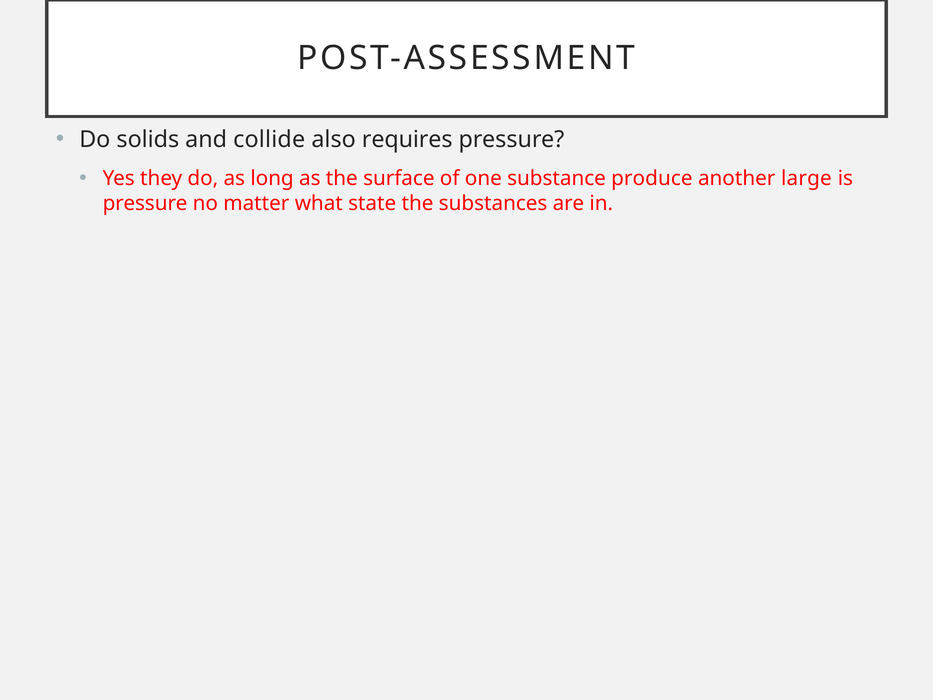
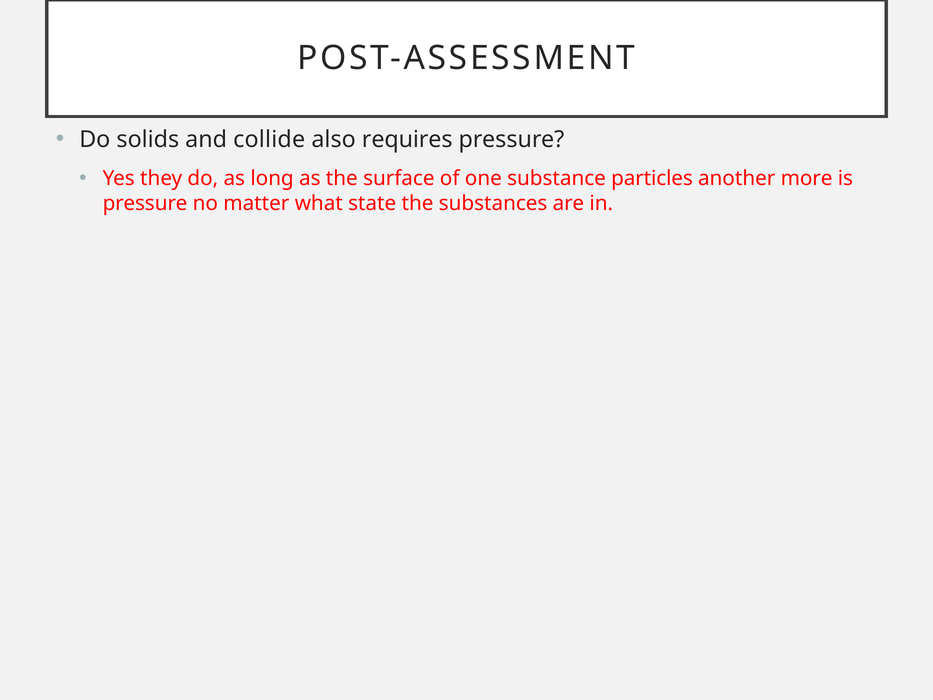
produce: produce -> particles
large: large -> more
